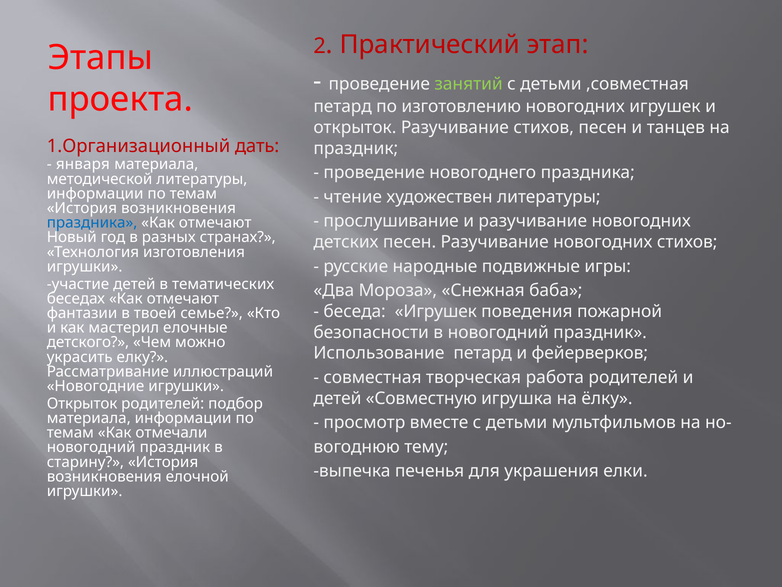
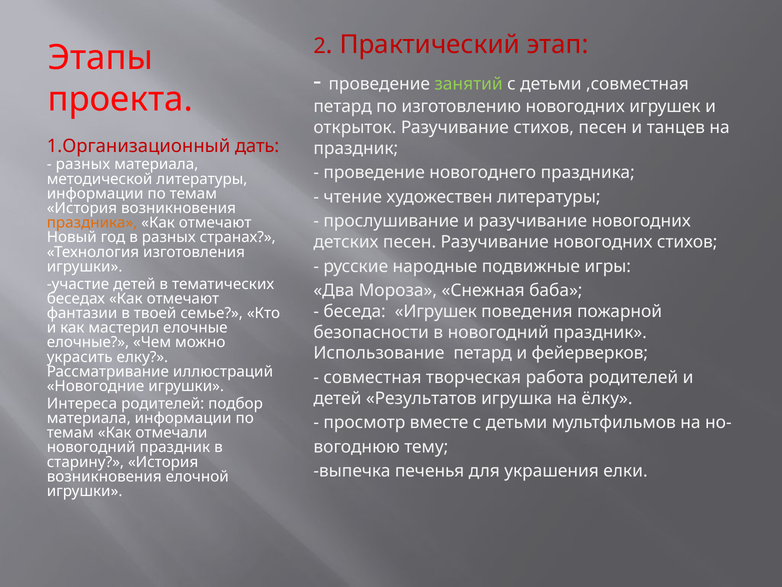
января at (83, 164): января -> разных
праздника at (92, 223) colour: blue -> orange
детского at (88, 342): детского -> елочные
Совместную: Совместную -> Результатов
Открыток at (82, 403): Открыток -> Интереса
